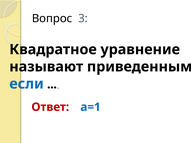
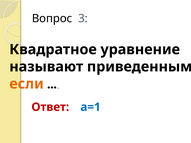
если colour: blue -> orange
